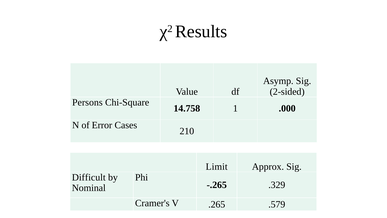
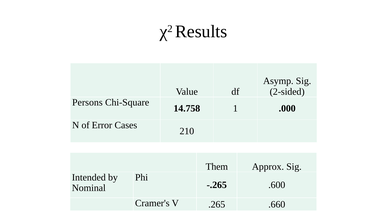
Limit: Limit -> Them
Difficult: Difficult -> Intended
.329: .329 -> .600
.579: .579 -> .660
